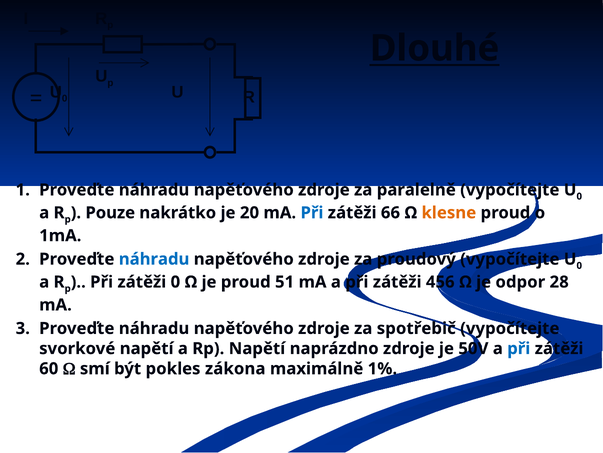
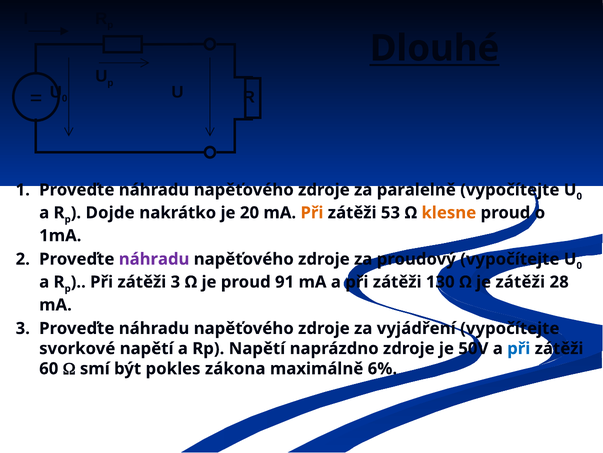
Pouze: Pouze -> Dojde
Při at (312, 212) colour: blue -> orange
66: 66 -> 53
náhradu at (154, 259) colour: blue -> purple
zátěži 0: 0 -> 3
51: 51 -> 91
456: 456 -> 130
je odpor: odpor -> zátěži
spotřebič: spotřebič -> vyjádření
1%: 1% -> 6%
